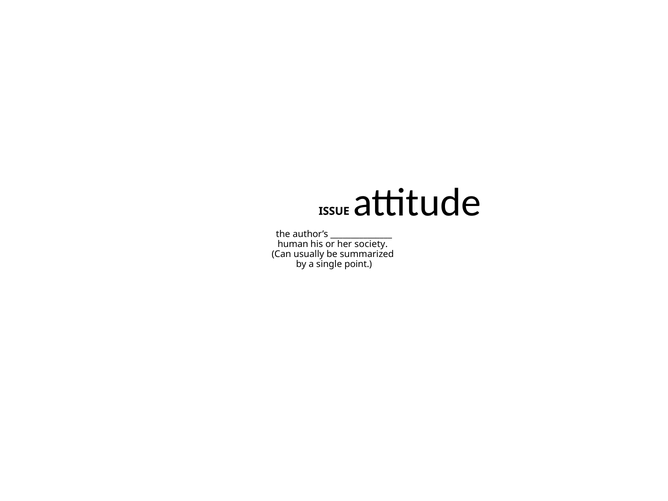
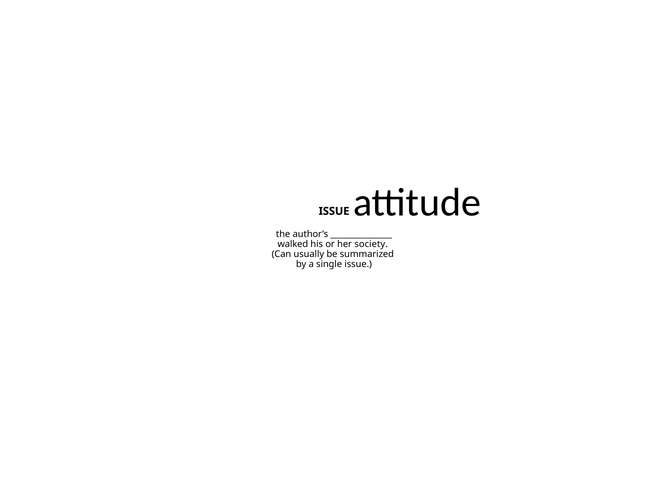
human: human -> walked
single point: point -> issue
